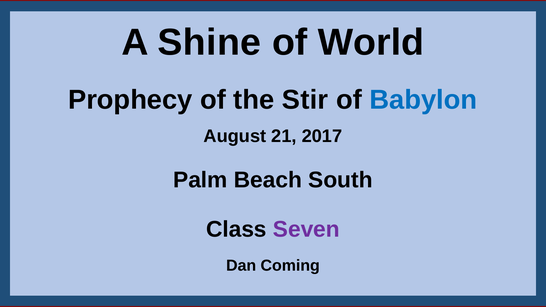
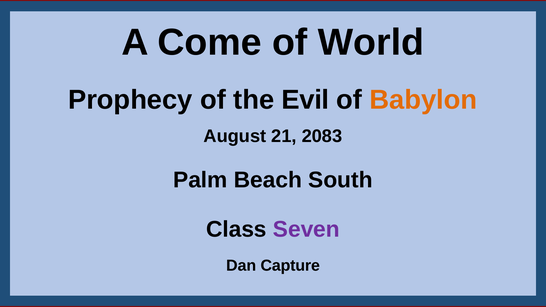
Shine: Shine -> Come
Stir: Stir -> Evil
Babylon colour: blue -> orange
2017: 2017 -> 2083
Coming: Coming -> Capture
